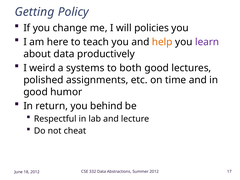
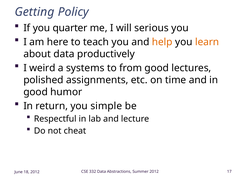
change: change -> quarter
policies: policies -> serious
learn colour: purple -> orange
both: both -> from
behind: behind -> simple
